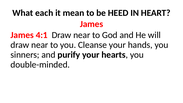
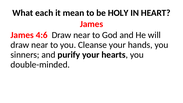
HEED: HEED -> HOLY
4:1: 4:1 -> 4:6
